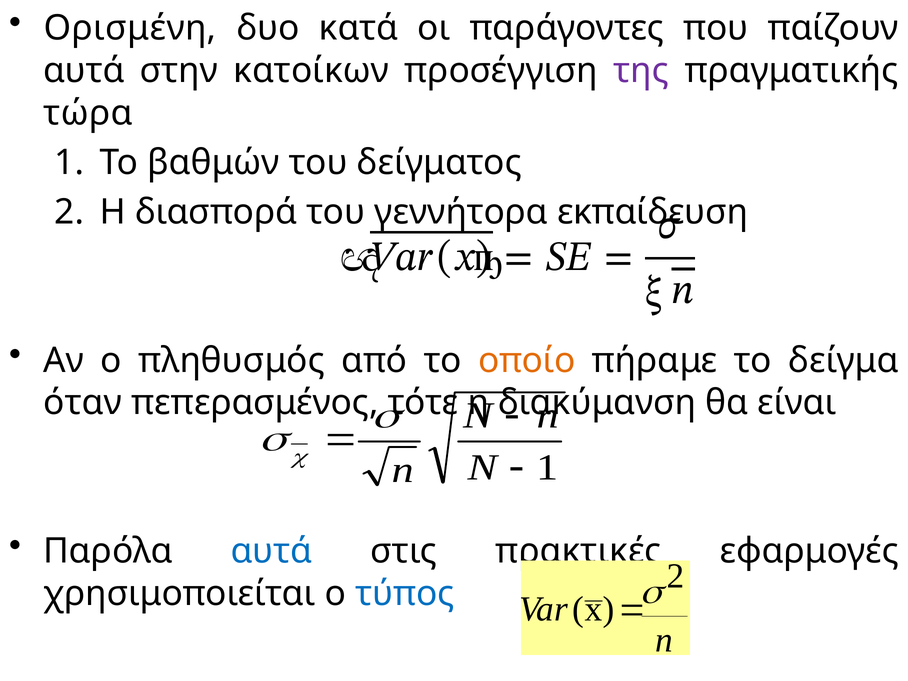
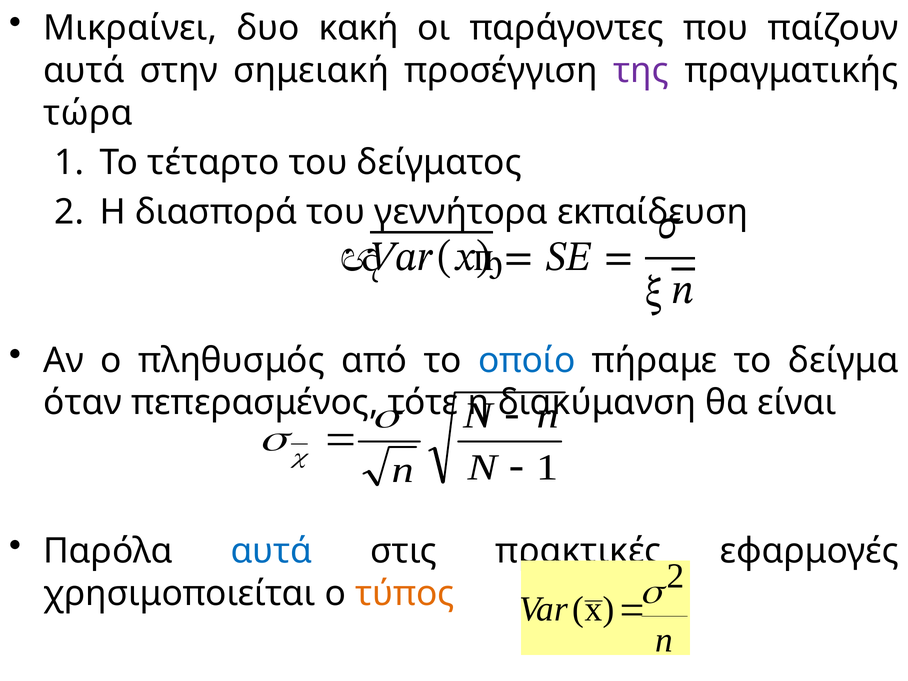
Ορισμένη: Ορισμένη -> Μικραίνει
κατά: κατά -> κακή
κατοίκων: κατοίκων -> σημειακή
βαθμών: βαθμών -> τέταρτο
οποίο colour: orange -> blue
τύπος colour: blue -> orange
